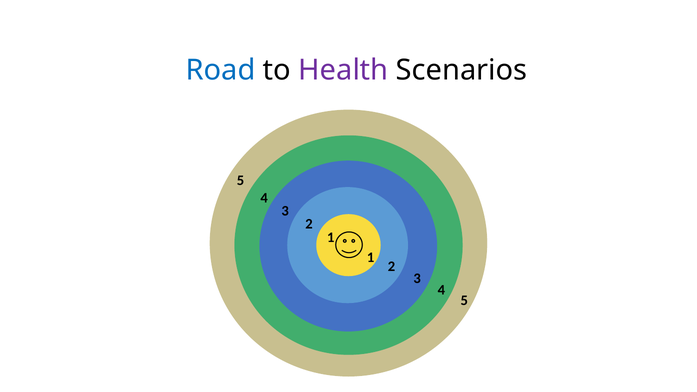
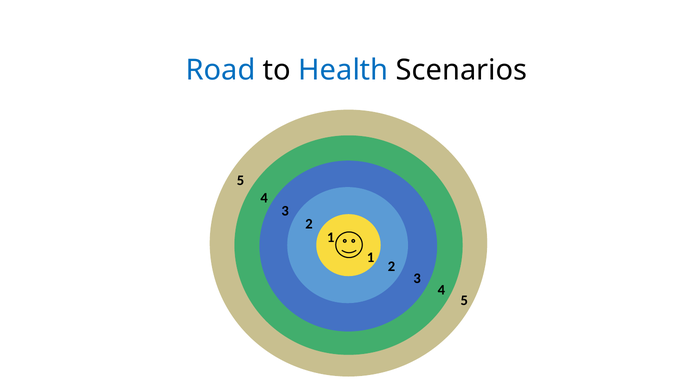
Health colour: purple -> blue
